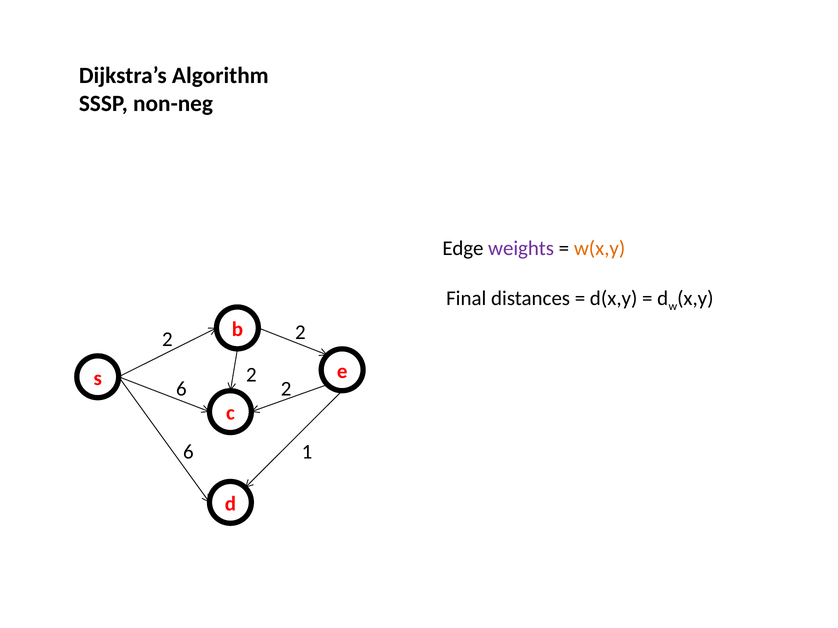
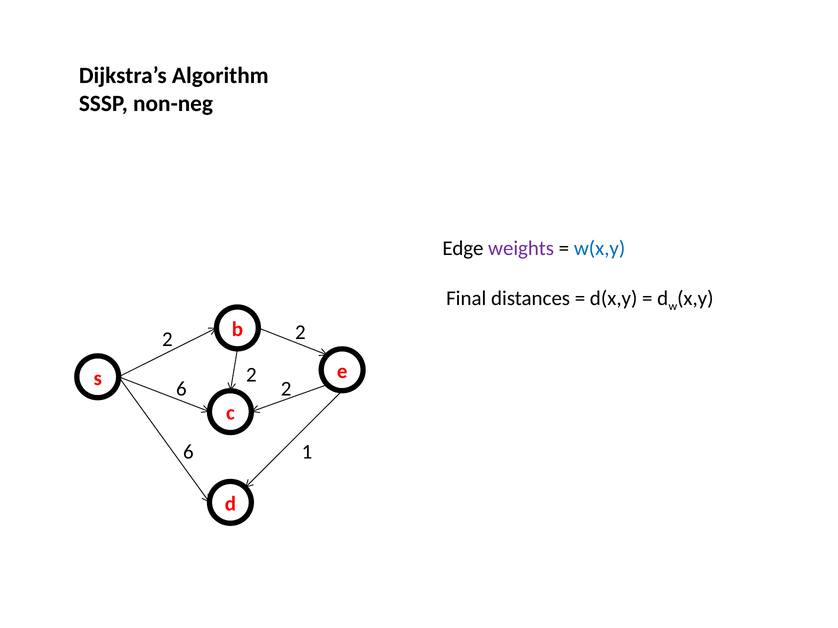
w(x,y colour: orange -> blue
